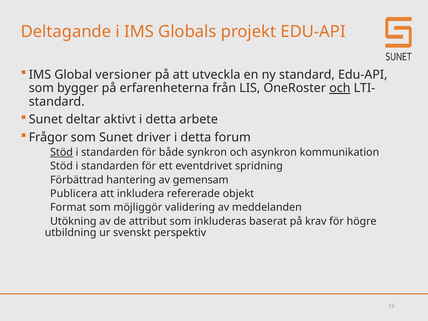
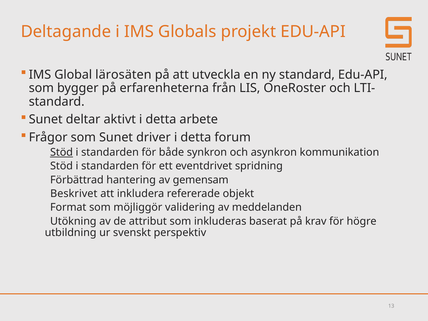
versioner: versioner -> lärosäten
och at (340, 88) underline: present -> none
Publicera: Publicera -> Beskrivet
